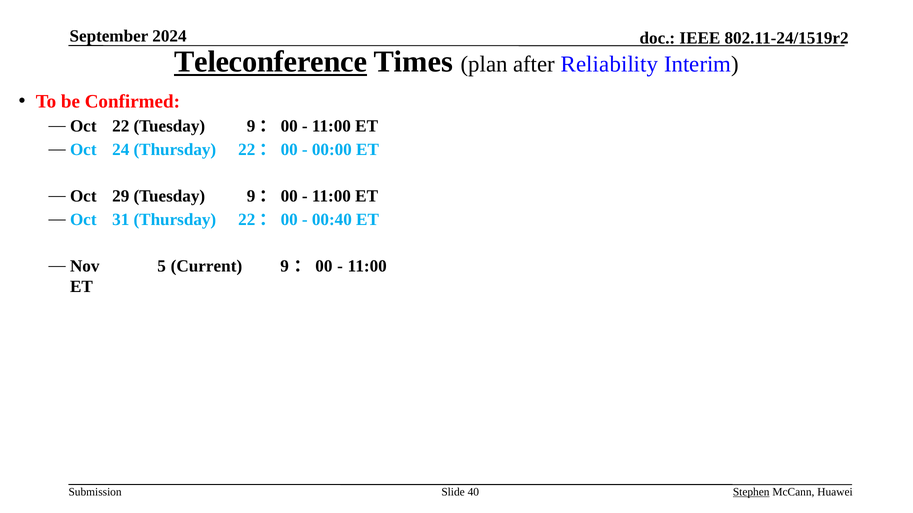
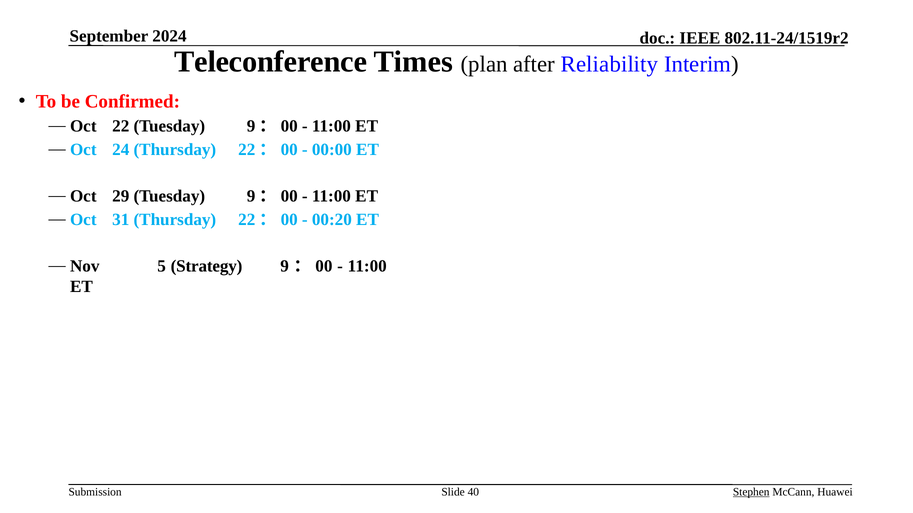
Teleconference underline: present -> none
00:40: 00:40 -> 00:20
Current: Current -> Strategy
